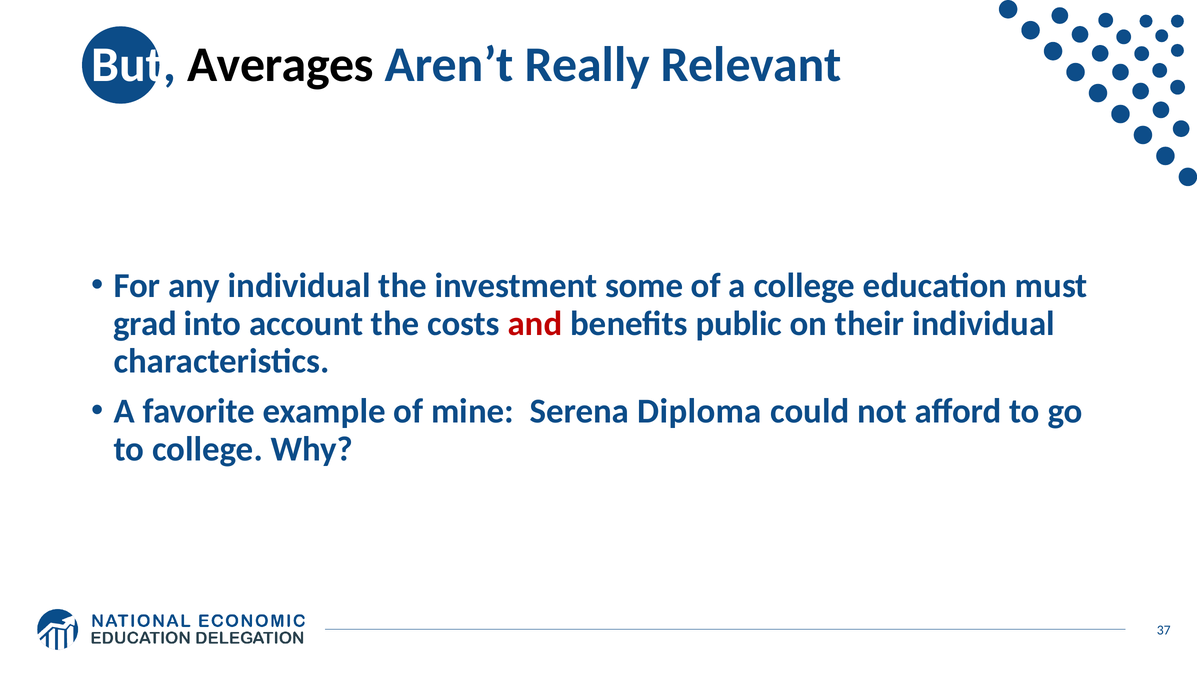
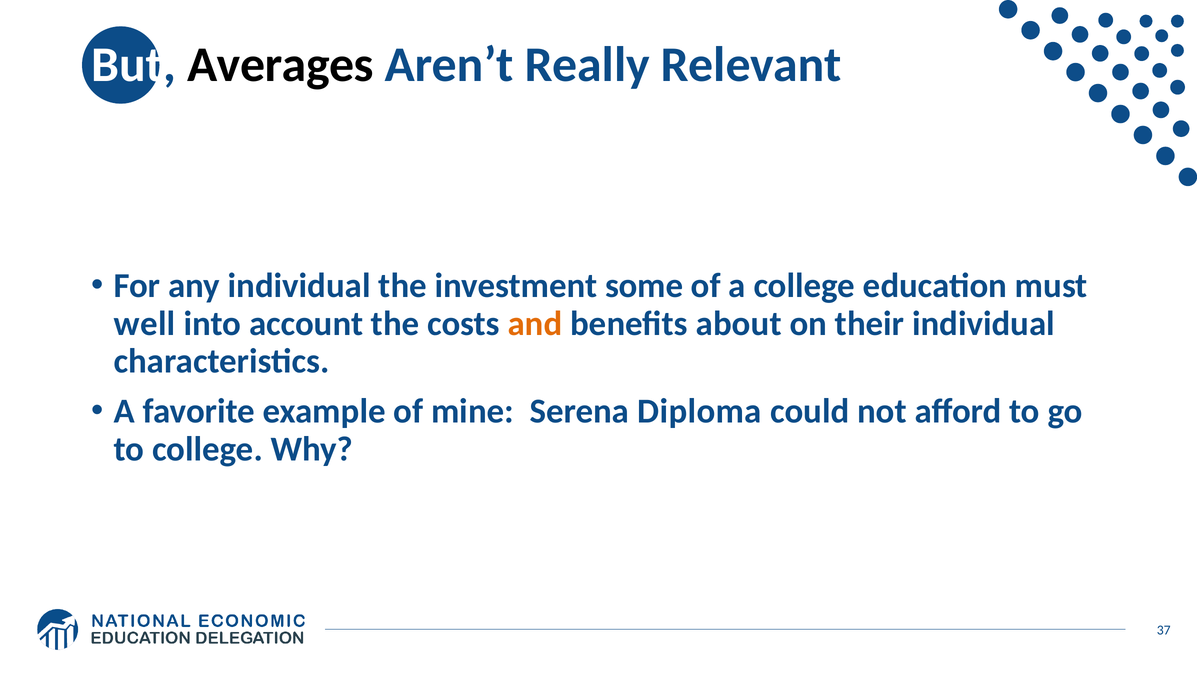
grad: grad -> well
and colour: red -> orange
public: public -> about
